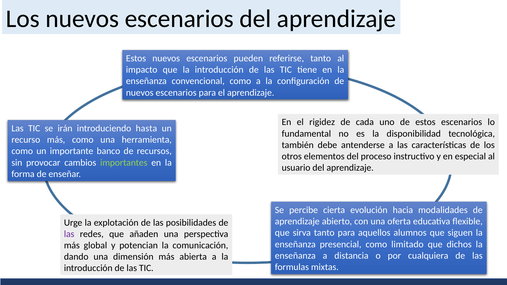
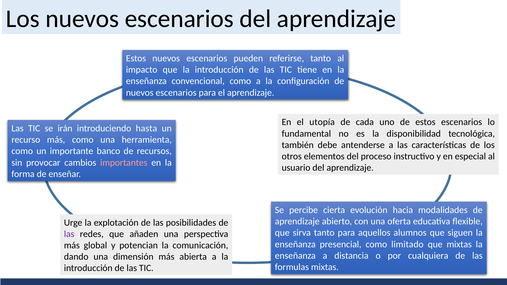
rigidez: rigidez -> utopía
importantes colour: light green -> pink
que dichos: dichos -> mixtas
